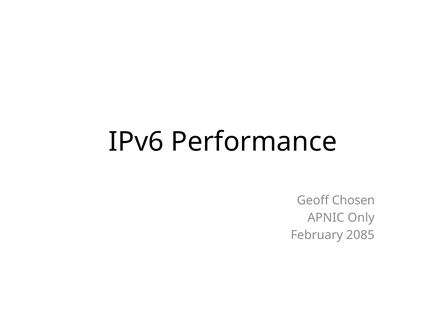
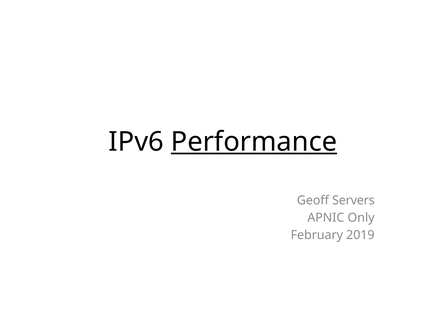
Performance underline: none -> present
Chosen: Chosen -> Servers
2085: 2085 -> 2019
